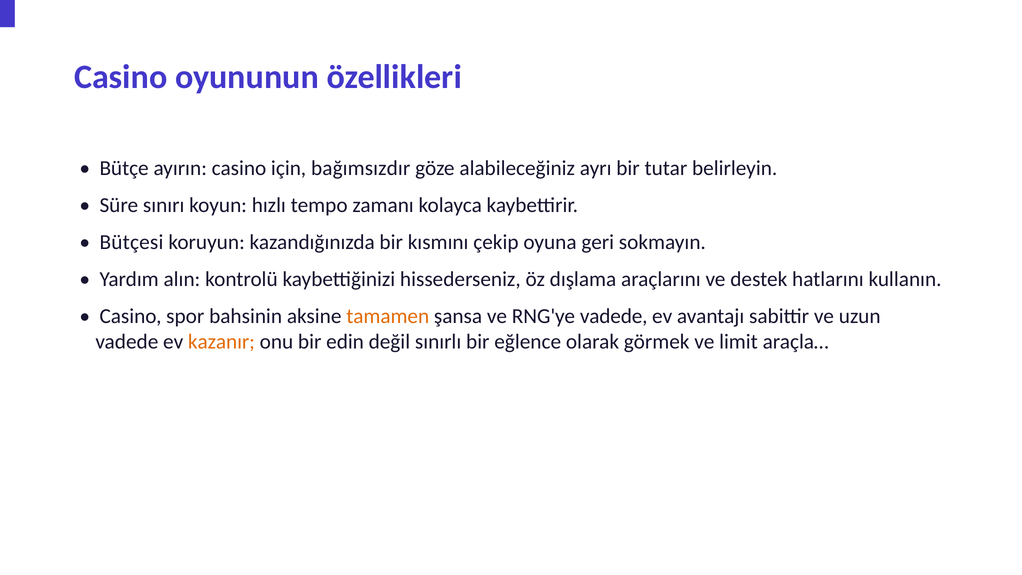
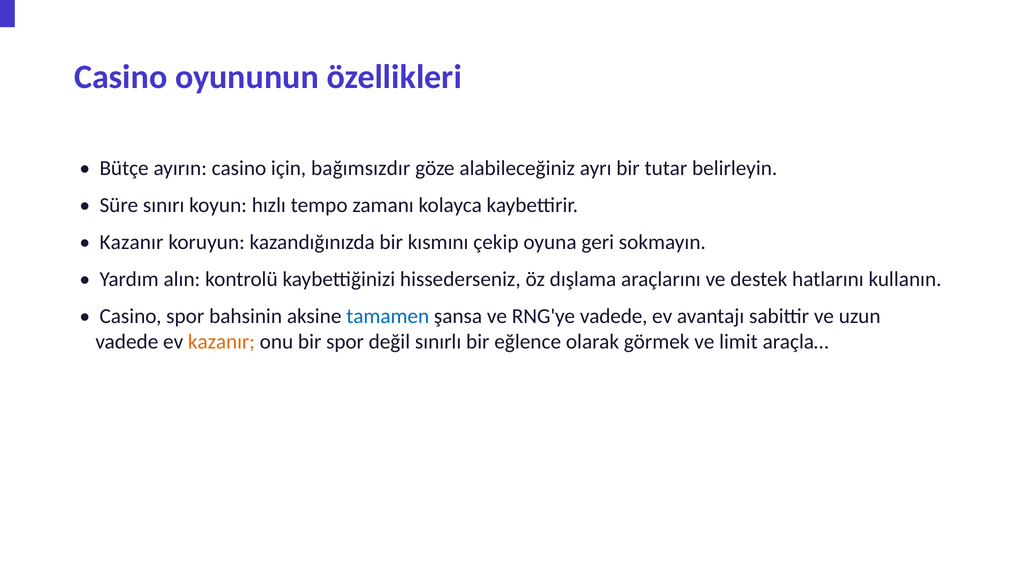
Bütçesi at (131, 242): Bütçesi -> Kazanır
tamamen colour: orange -> blue
bir edin: edin -> spor
